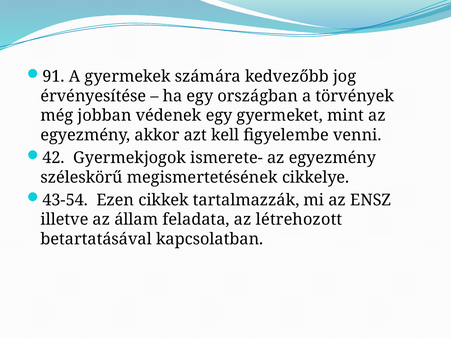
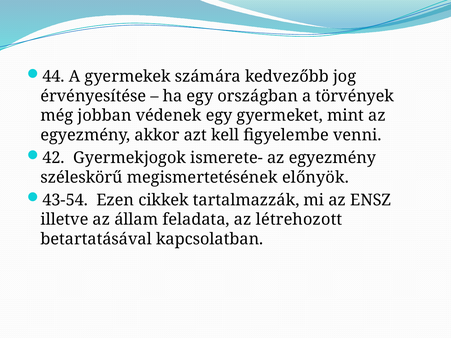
91: 91 -> 44
cikkelye: cikkelye -> előnyök
